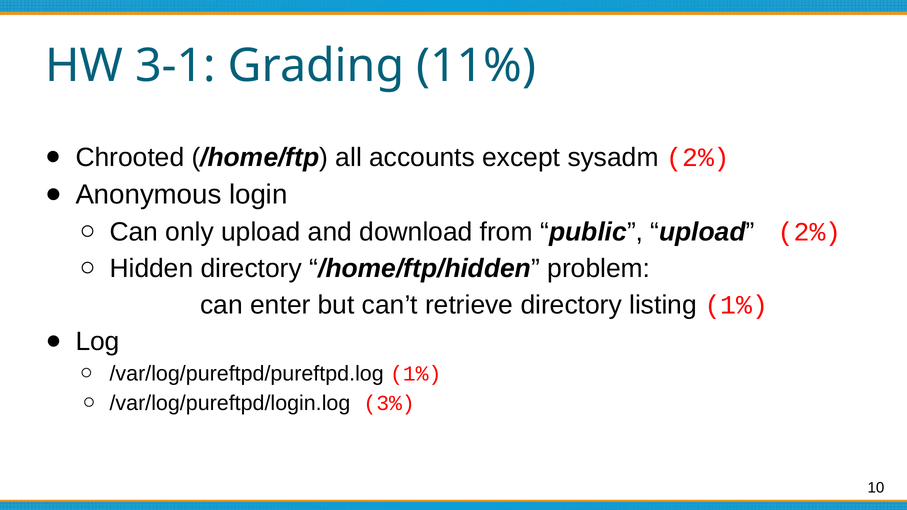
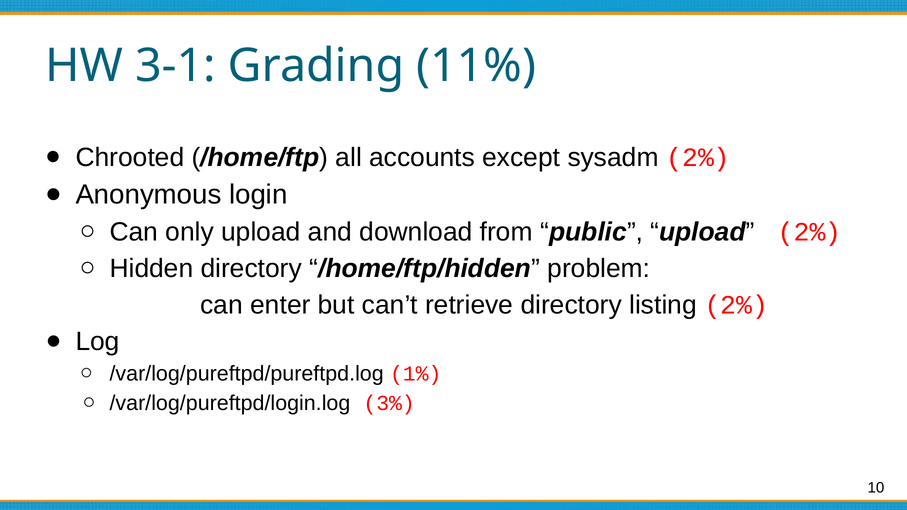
listing 1%: 1% -> 2%
